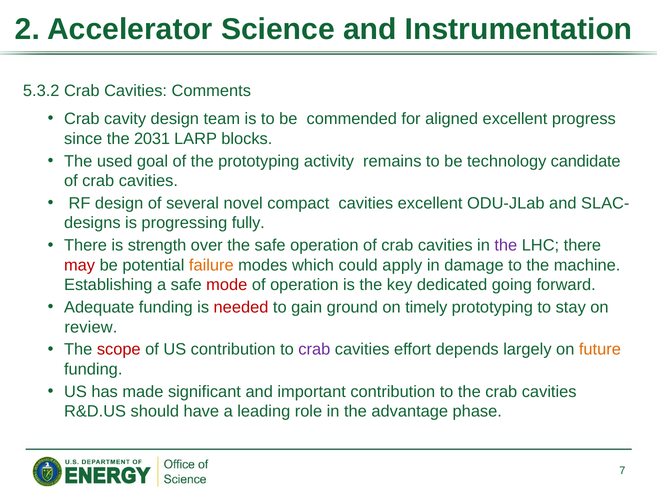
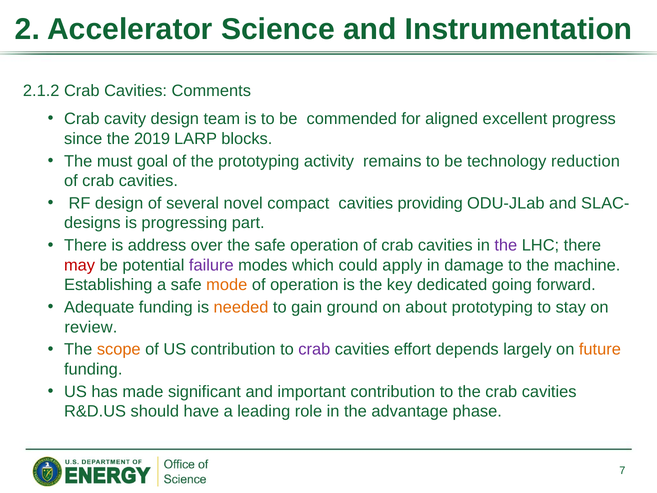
5.3.2: 5.3.2 -> 2.1.2
2031: 2031 -> 2019
used: used -> must
candidate: candidate -> reduction
cavities excellent: excellent -> providing
fully: fully -> part
strength: strength -> address
failure colour: orange -> purple
mode colour: red -> orange
needed colour: red -> orange
timely: timely -> about
scope colour: red -> orange
